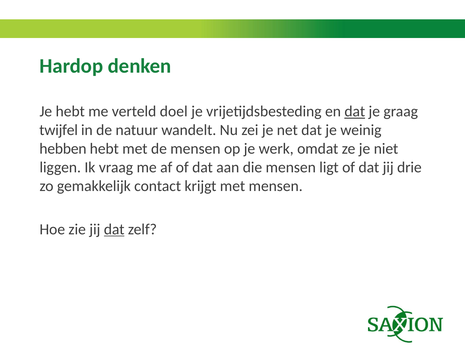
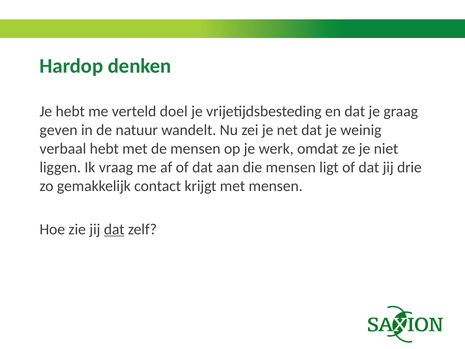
dat at (355, 111) underline: present -> none
twijfel: twijfel -> geven
hebben: hebben -> verbaal
